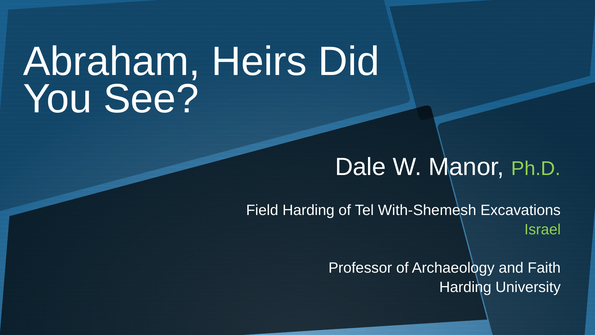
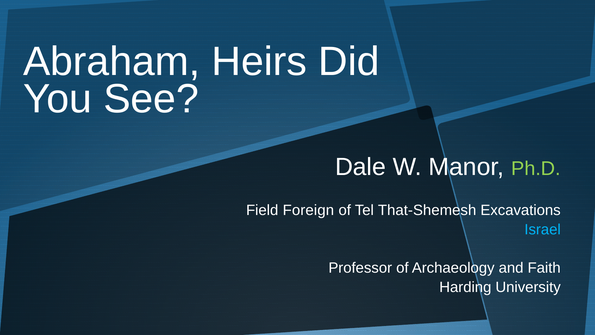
Field Harding: Harding -> Foreign
With-Shemesh: With-Shemesh -> That-Shemesh
Israel colour: light green -> light blue
